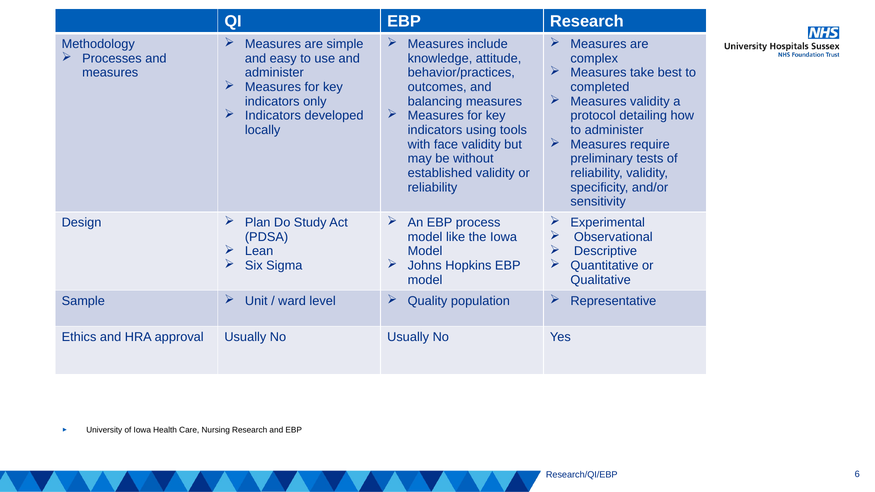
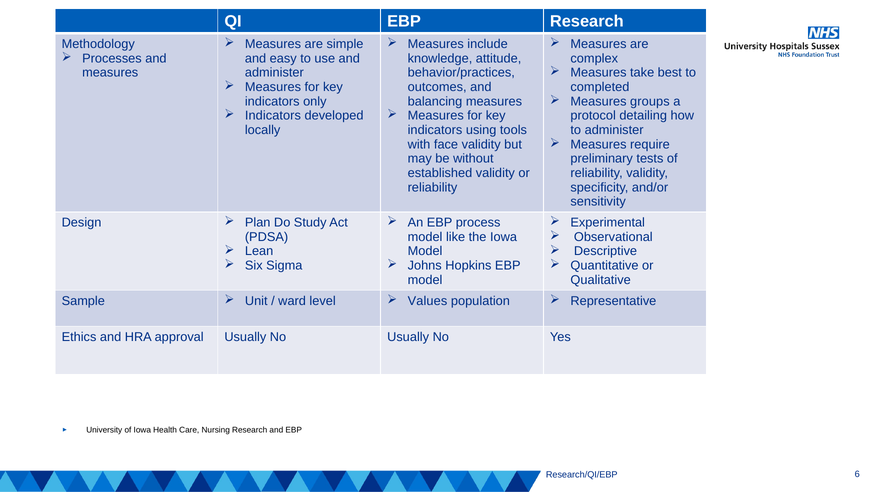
Measures validity: validity -> groups
Quality: Quality -> Values
